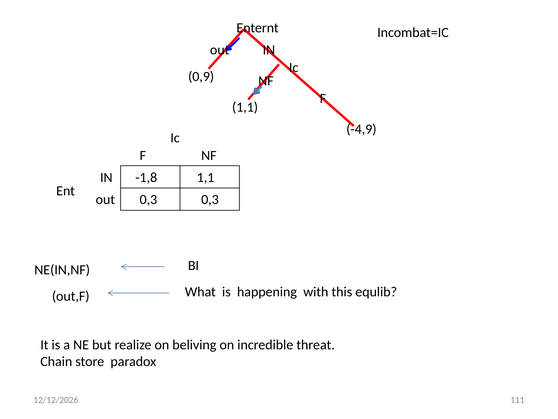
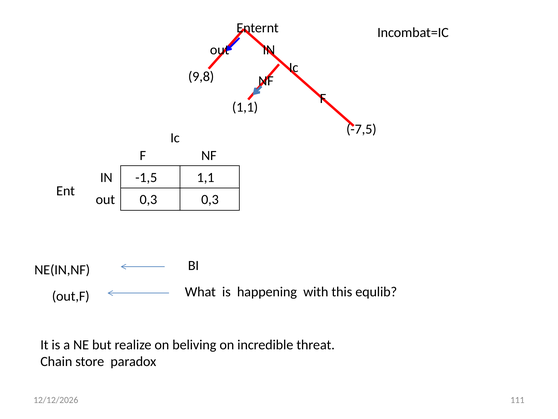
0,9: 0,9 -> 9,8
-4,9: -4,9 -> -7,5
-1,8: -1,8 -> -1,5
